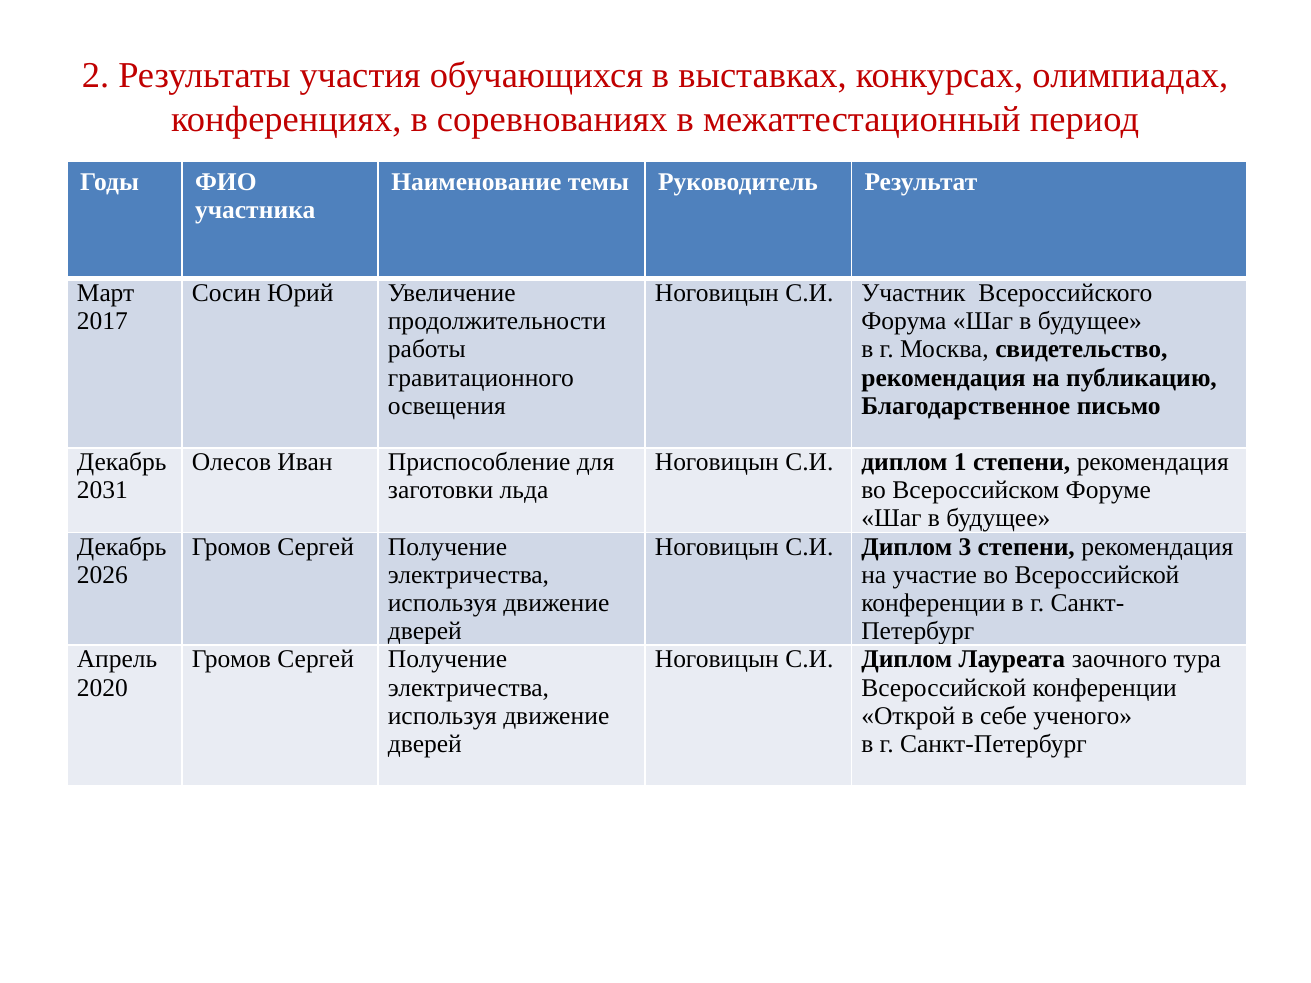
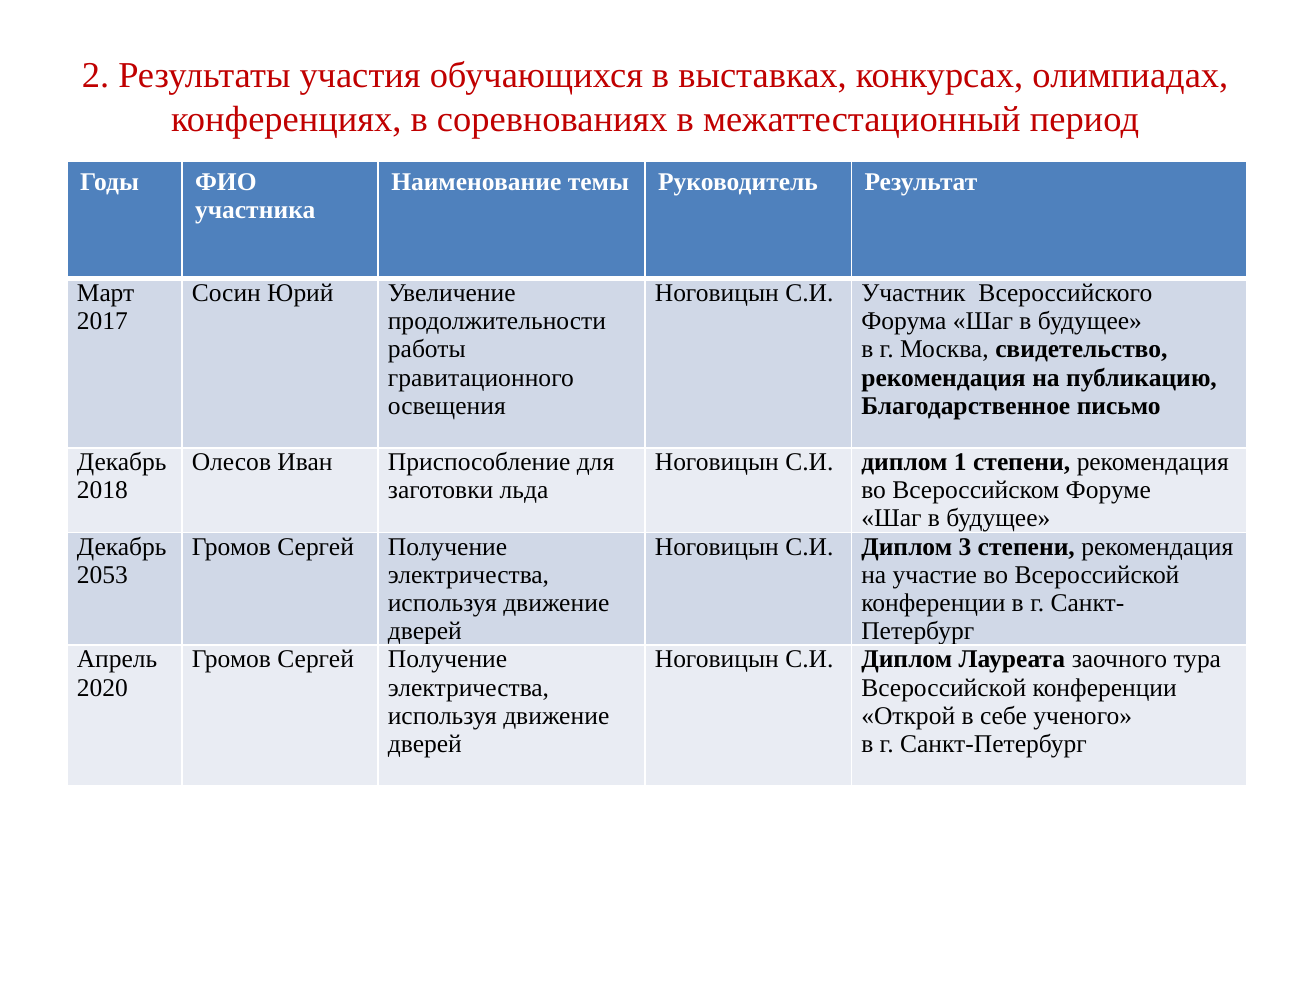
2031: 2031 -> 2018
2026: 2026 -> 2053
